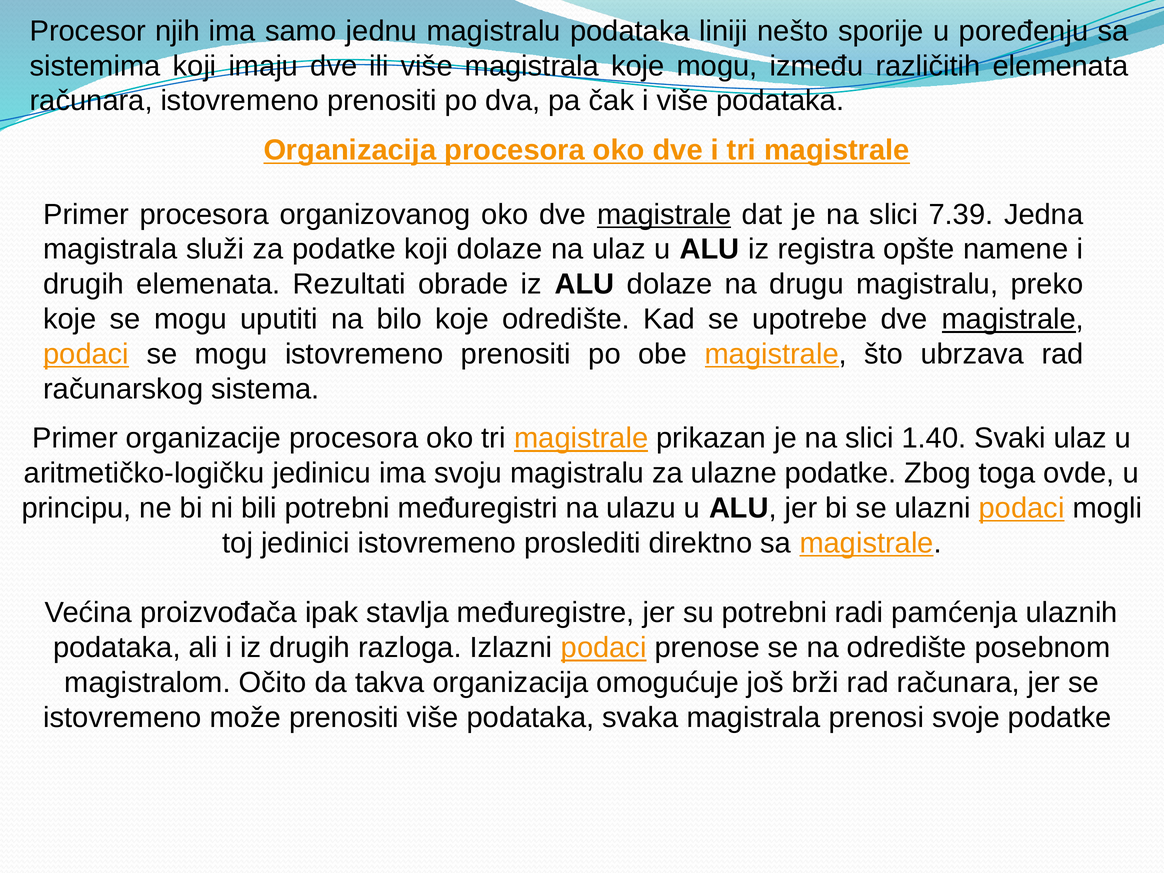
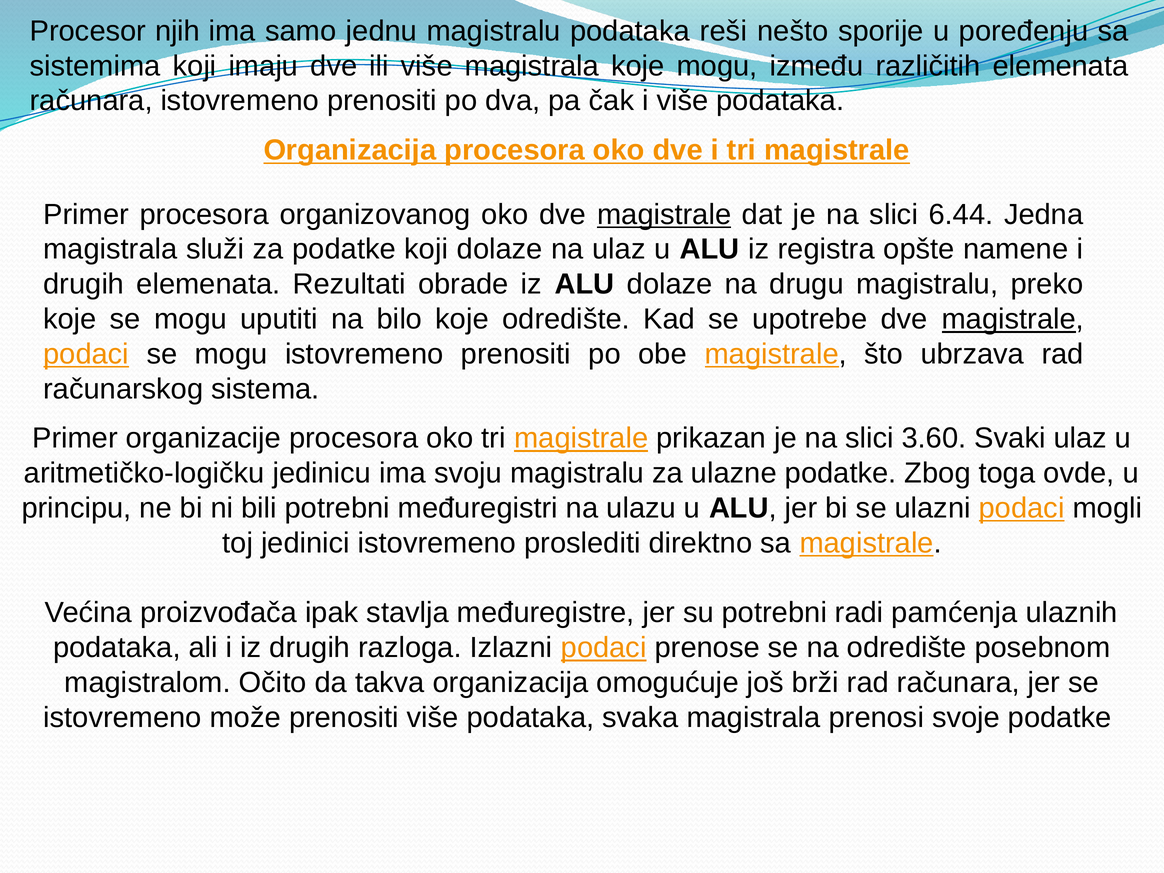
liniji: liniji -> reši
7.39: 7.39 -> 6.44
1.40: 1.40 -> 3.60
